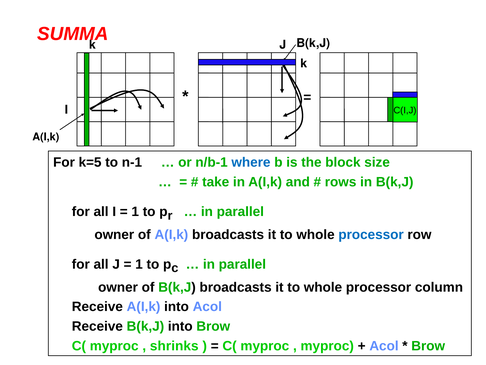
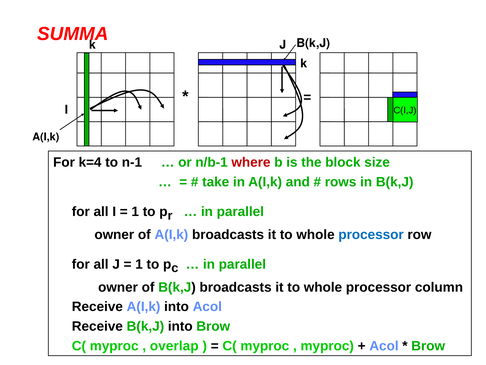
k=5: k=5 -> k=4
where colour: blue -> red
shrinks: shrinks -> overlap
